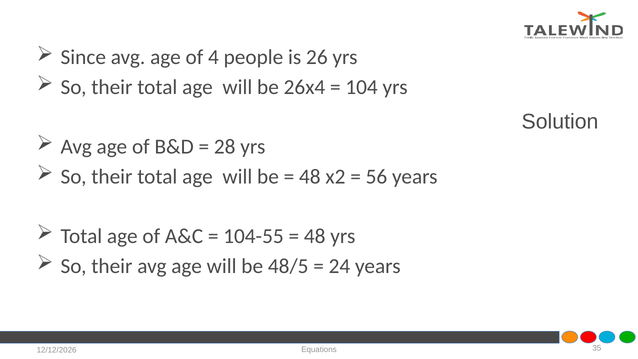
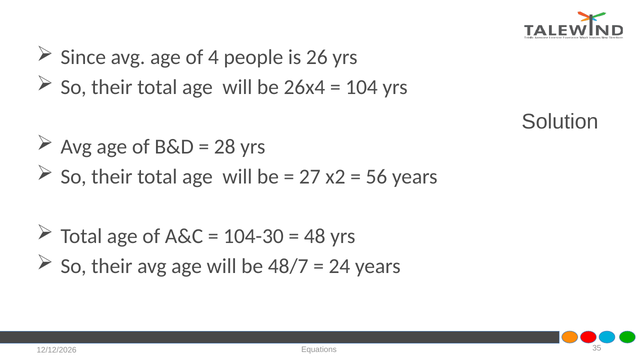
48 at (310, 177): 48 -> 27
104-55: 104-55 -> 104-30
48/5: 48/5 -> 48/7
